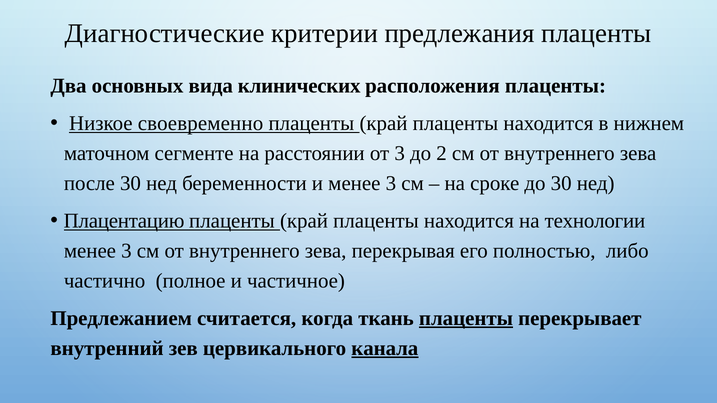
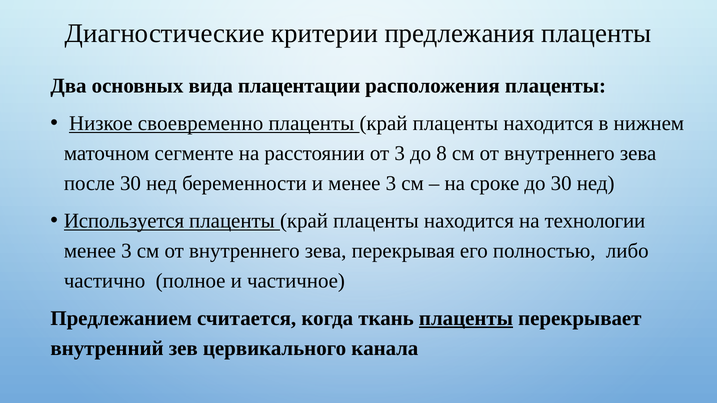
клинических: клинических -> плацентации
2: 2 -> 8
Плацентацию: Плацентацию -> Используется
канала underline: present -> none
